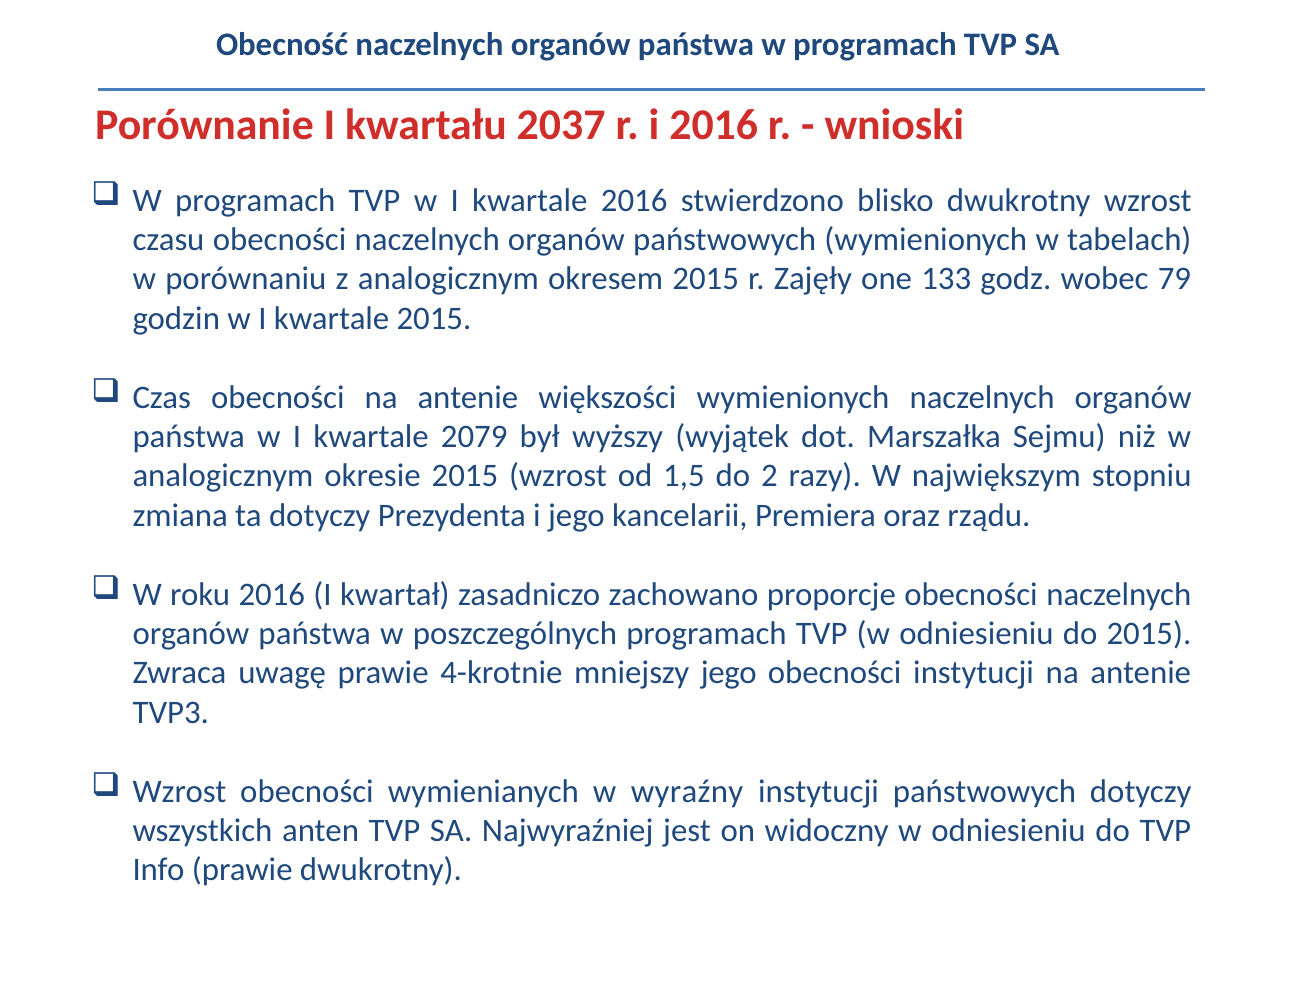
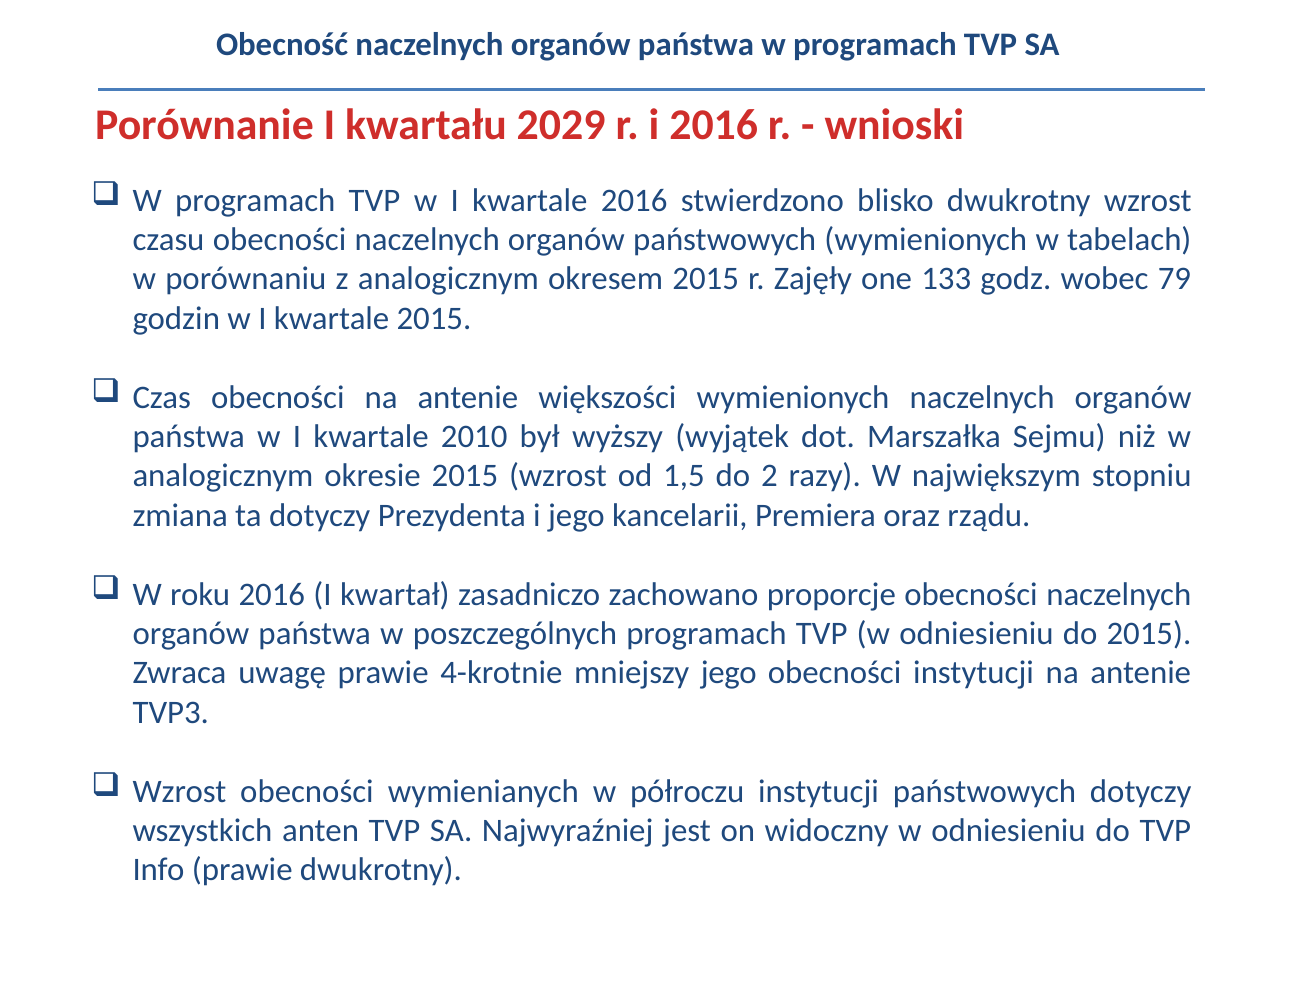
2037: 2037 -> 2029
2079: 2079 -> 2010
wyraźny: wyraźny -> półroczu
